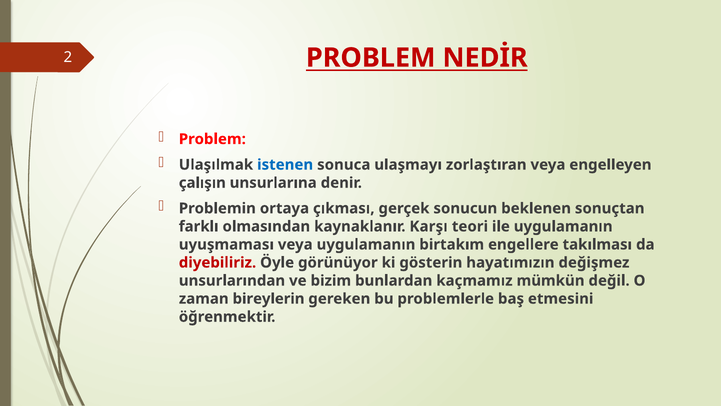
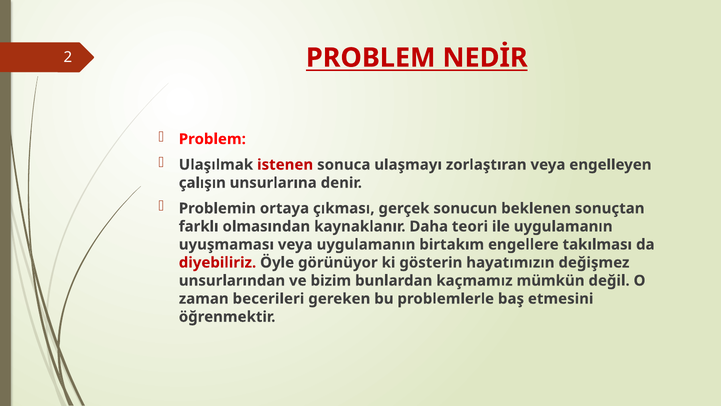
istenen colour: blue -> red
Karşı: Karşı -> Daha
bireylerin: bireylerin -> becerileri
